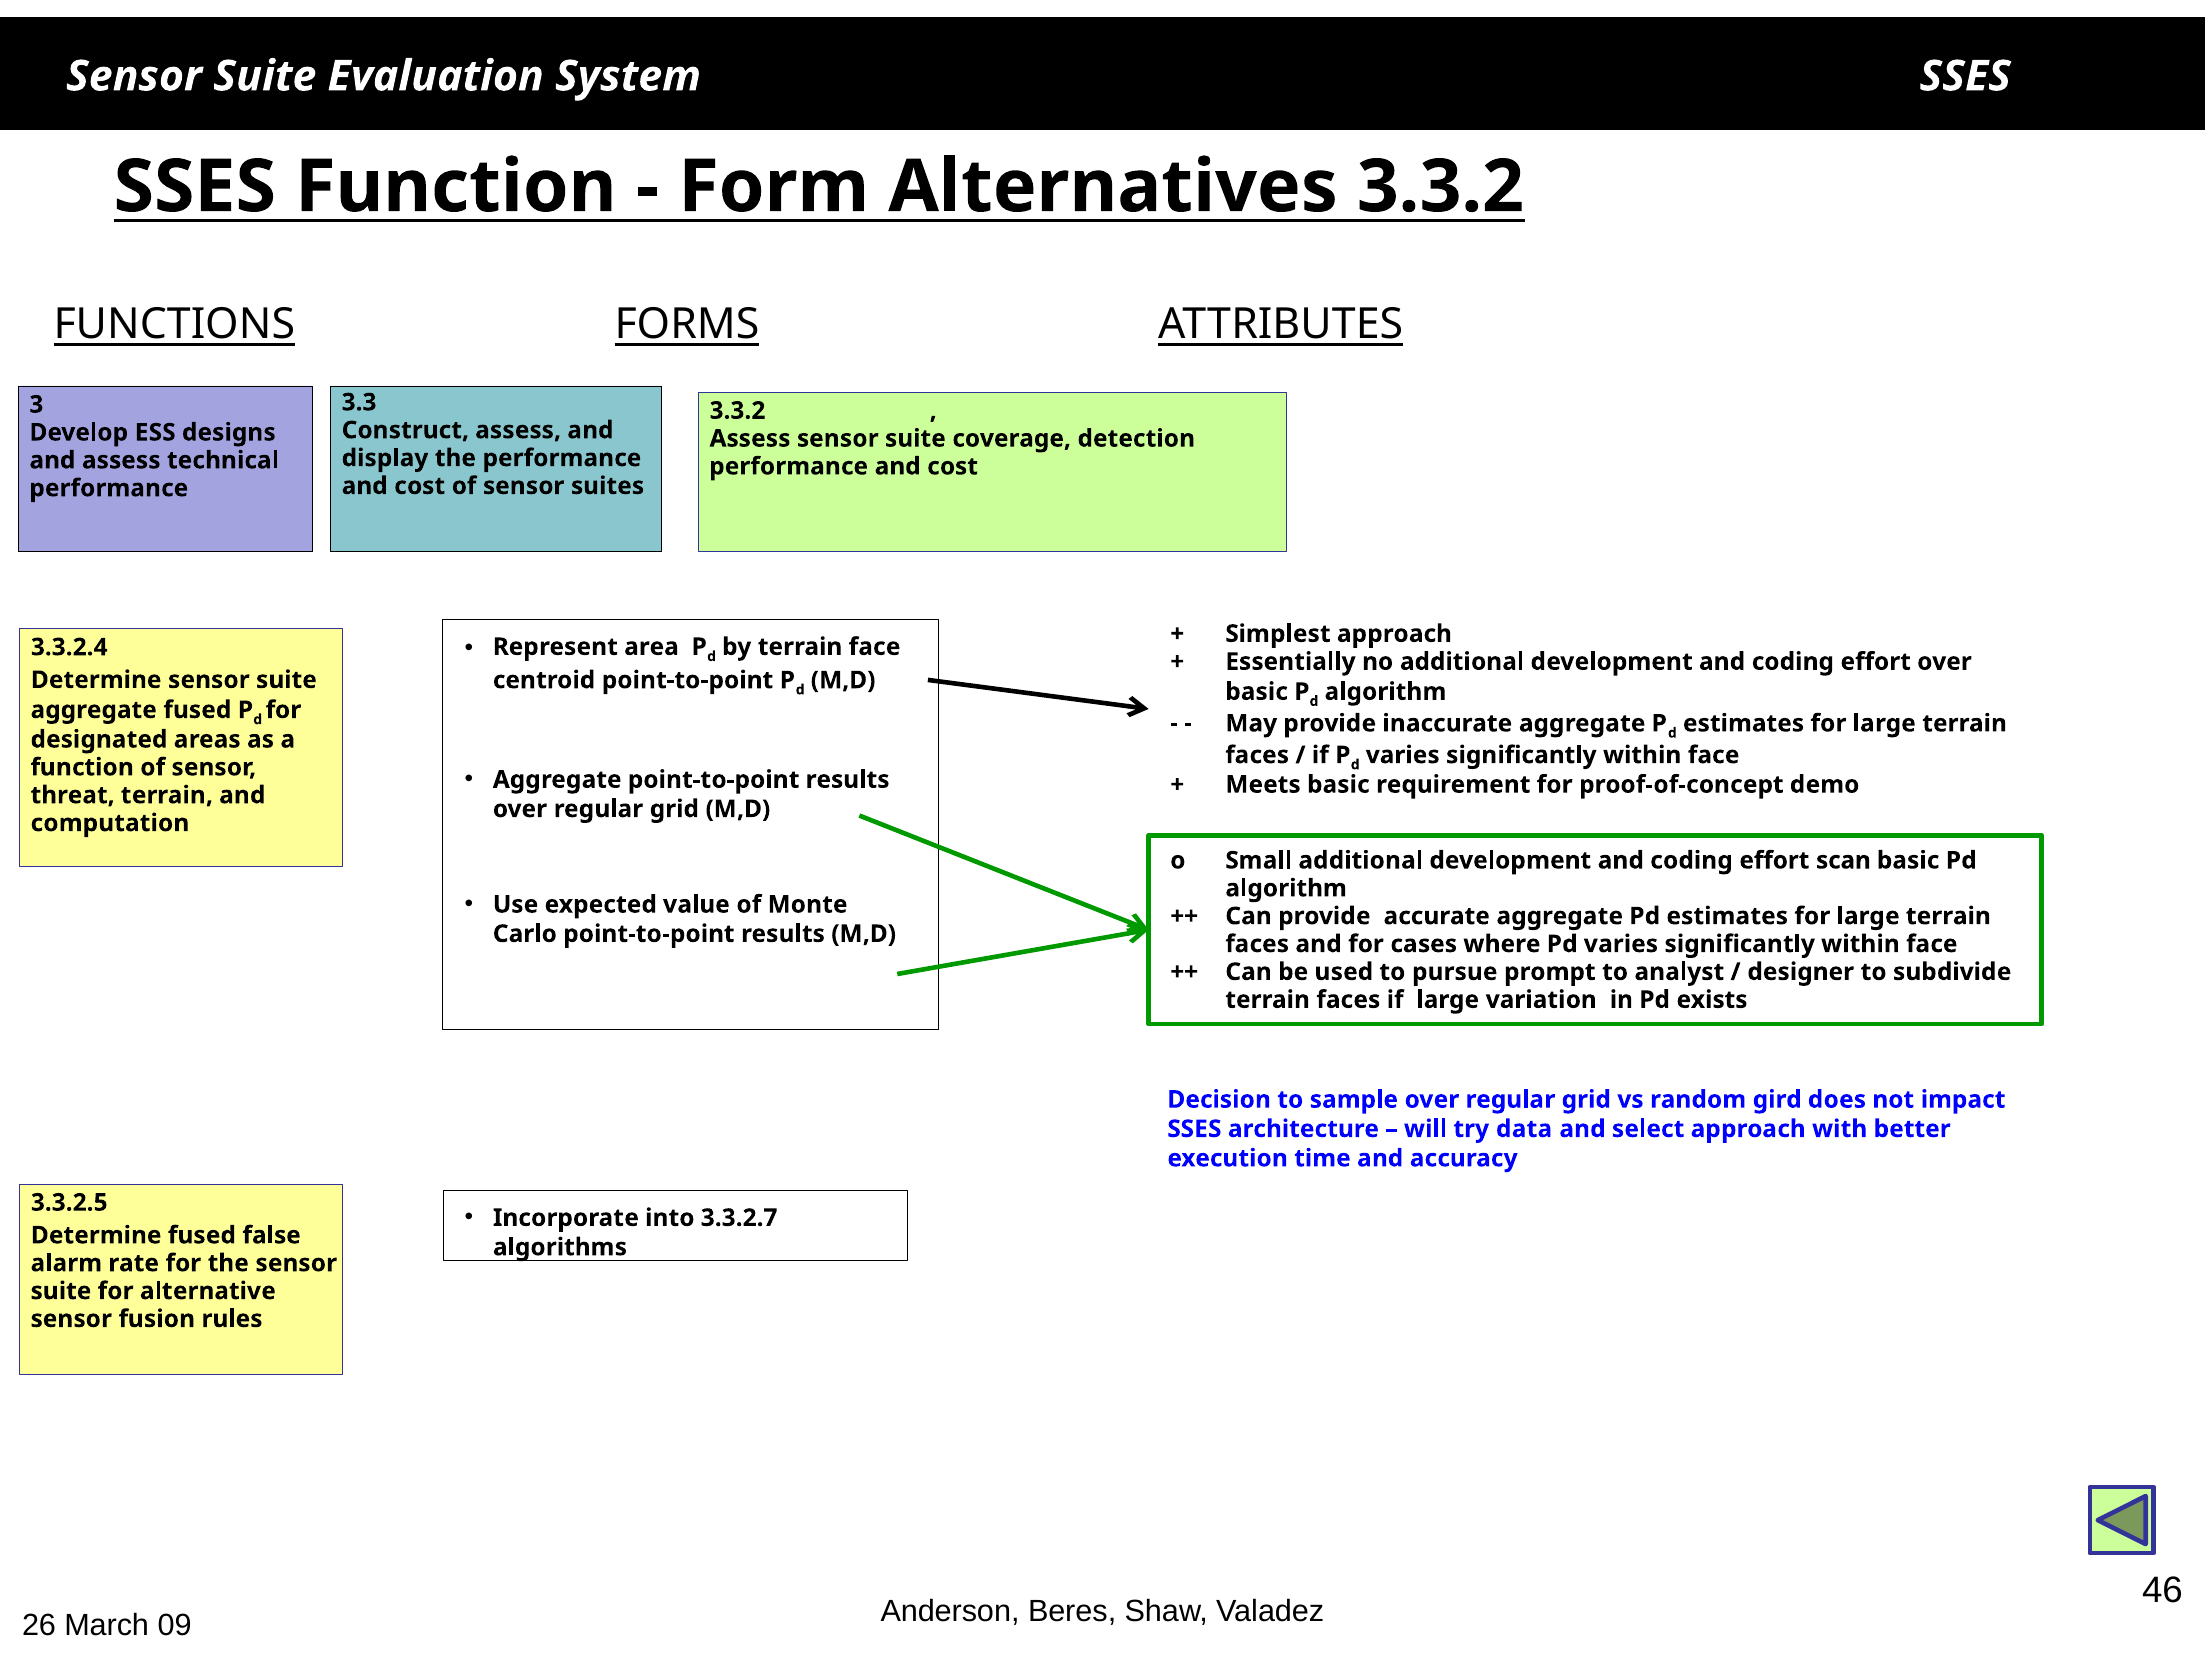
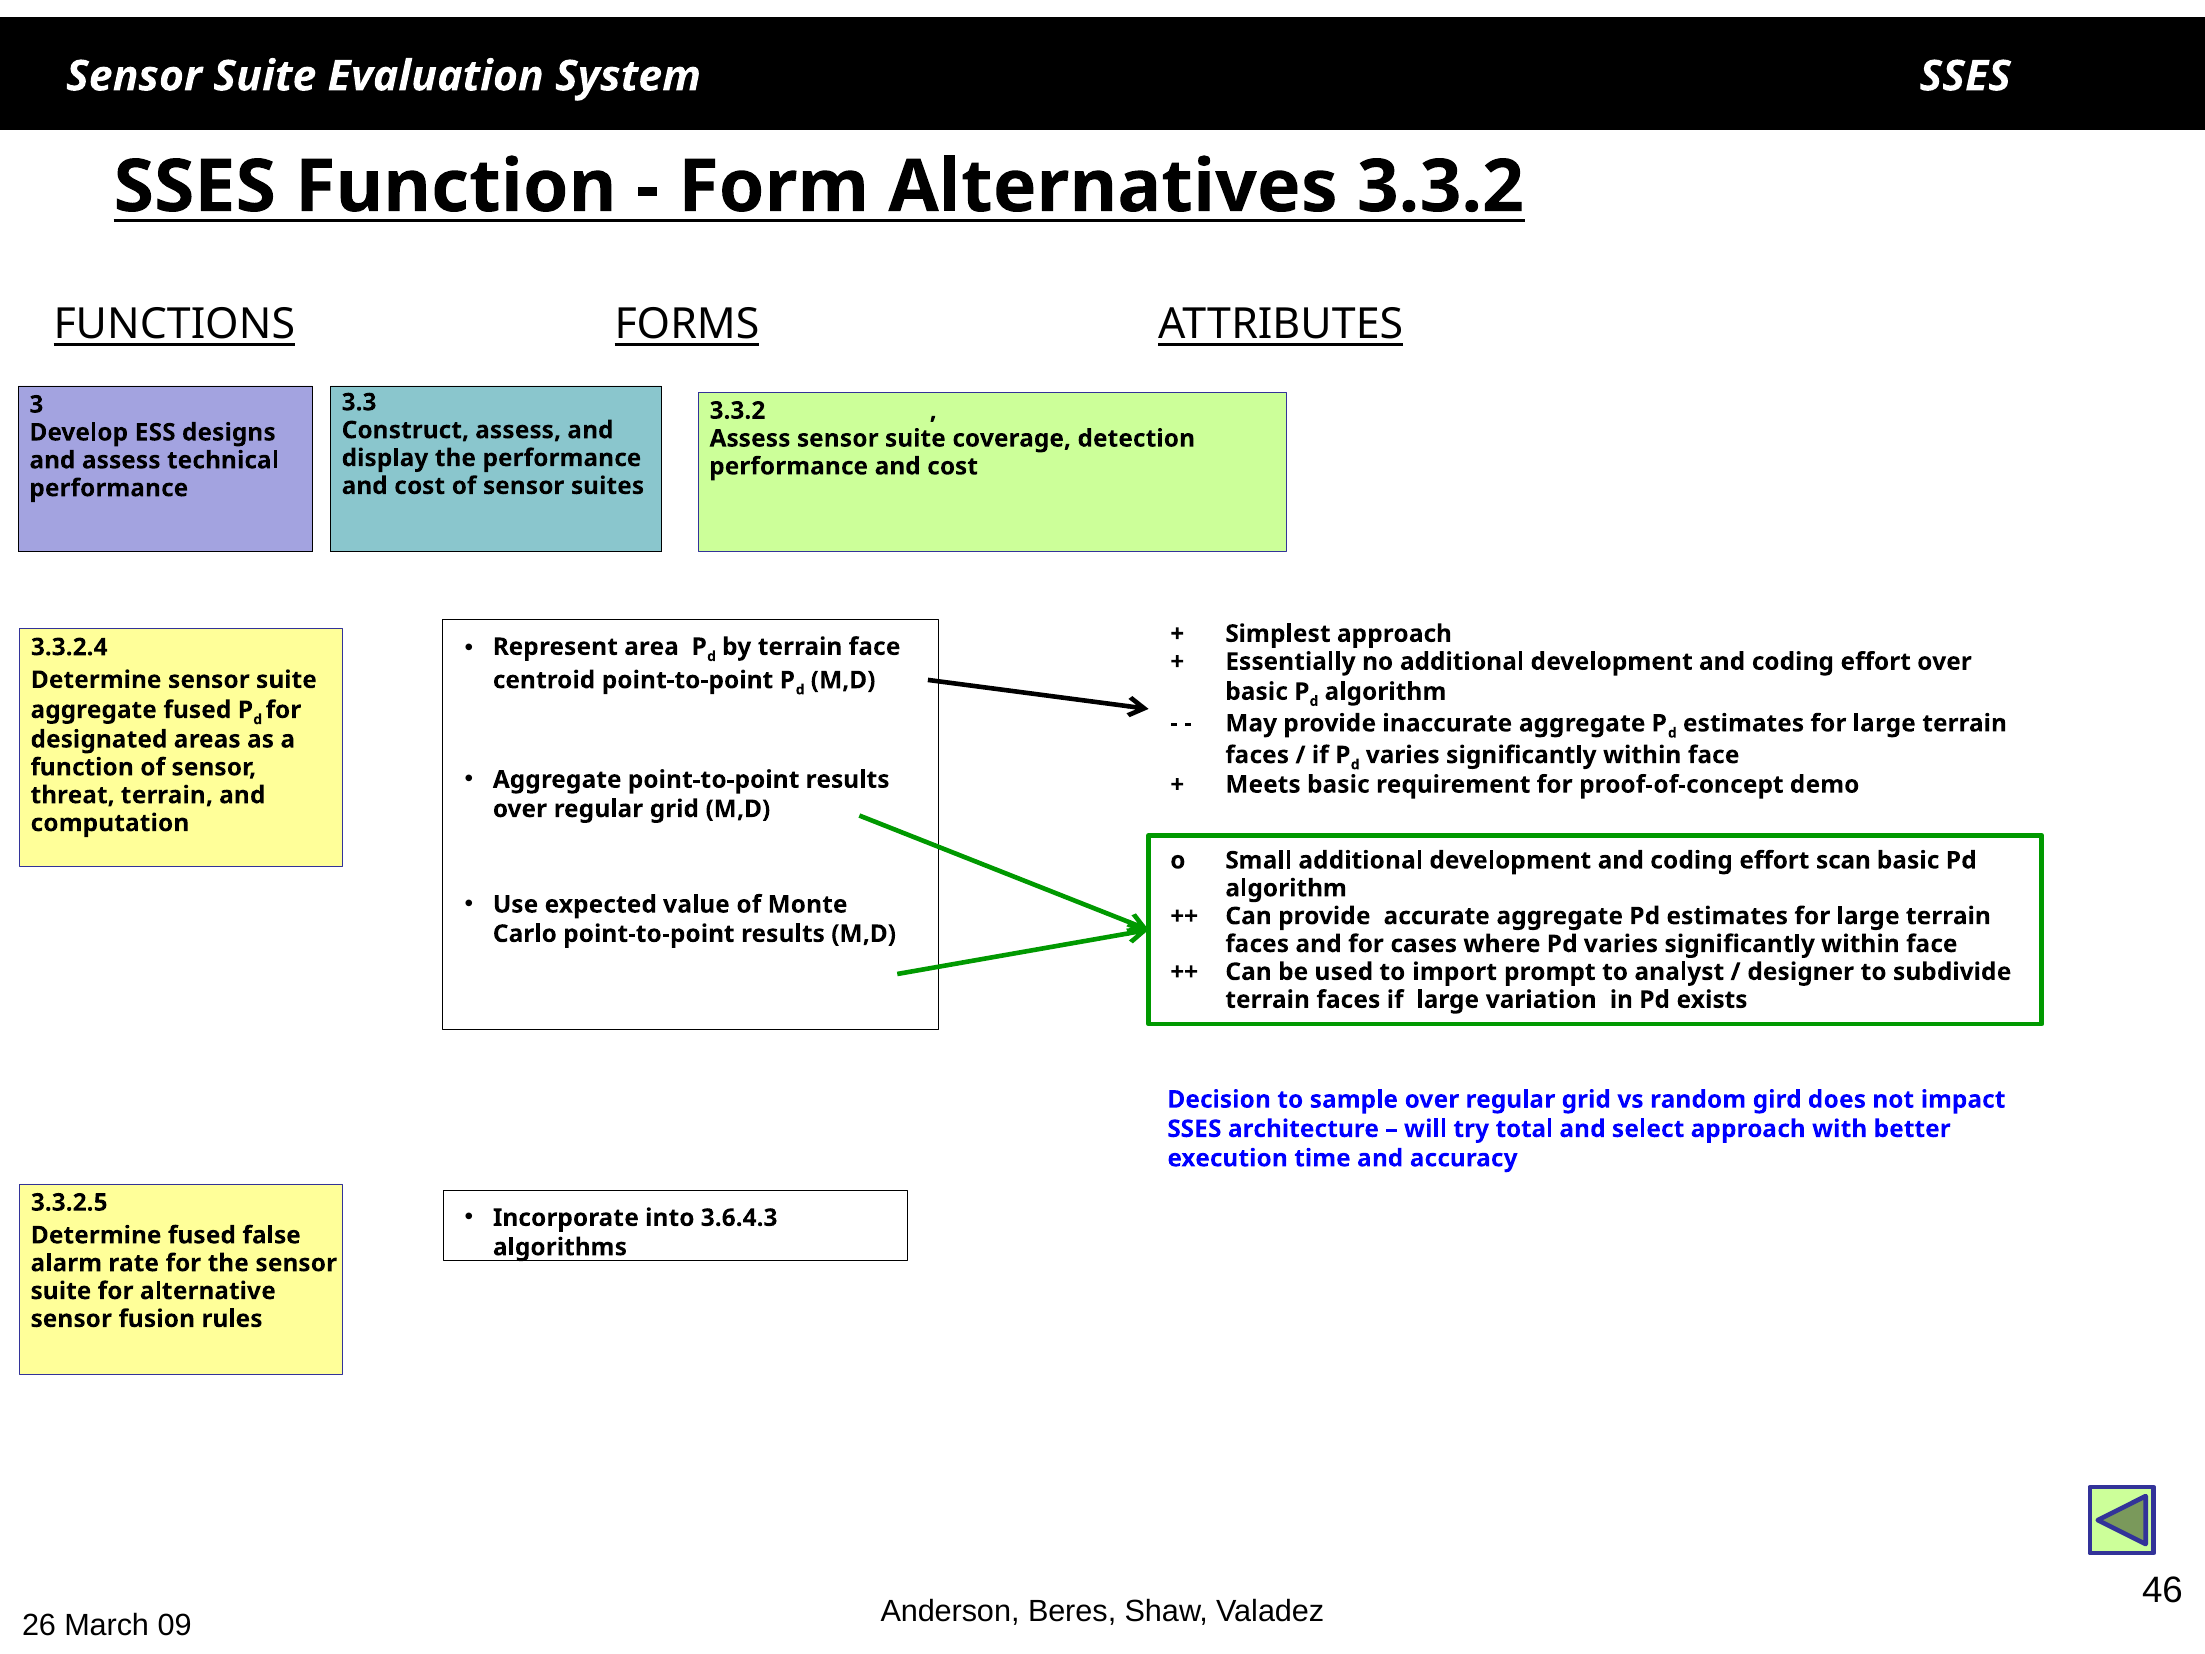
pursue: pursue -> import
data: data -> total
3.3.2.7: 3.3.2.7 -> 3.6.4.3
